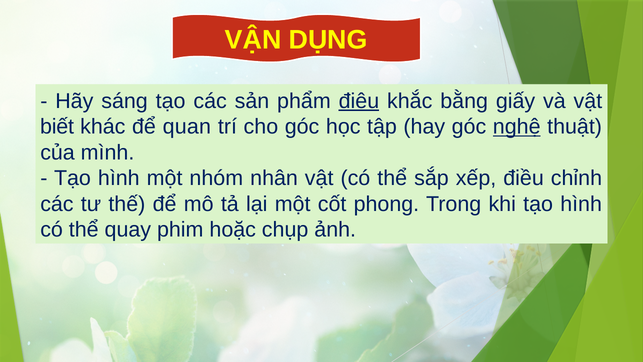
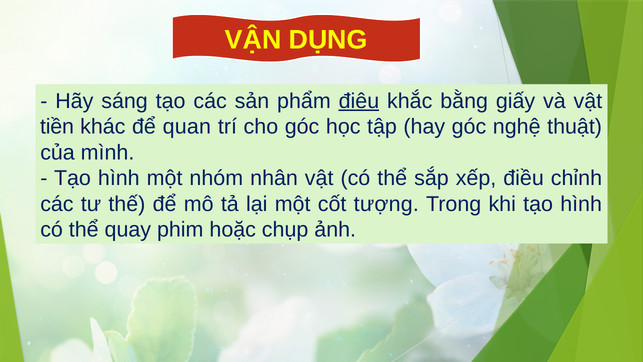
biết: biết -> tiền
nghệ underline: present -> none
phong: phong -> tượng
